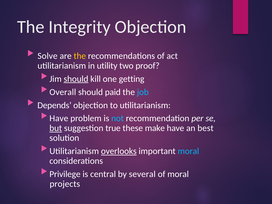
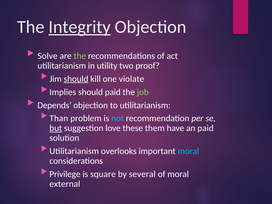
Integrity underline: none -> present
the at (80, 56) colour: yellow -> light green
getting: getting -> violate
Overall: Overall -> Implies
job colour: light blue -> light green
Have at (59, 118): Have -> Than
true: true -> love
make: make -> them
an best: best -> paid
overlooks underline: present -> none
central: central -> square
projects: projects -> external
